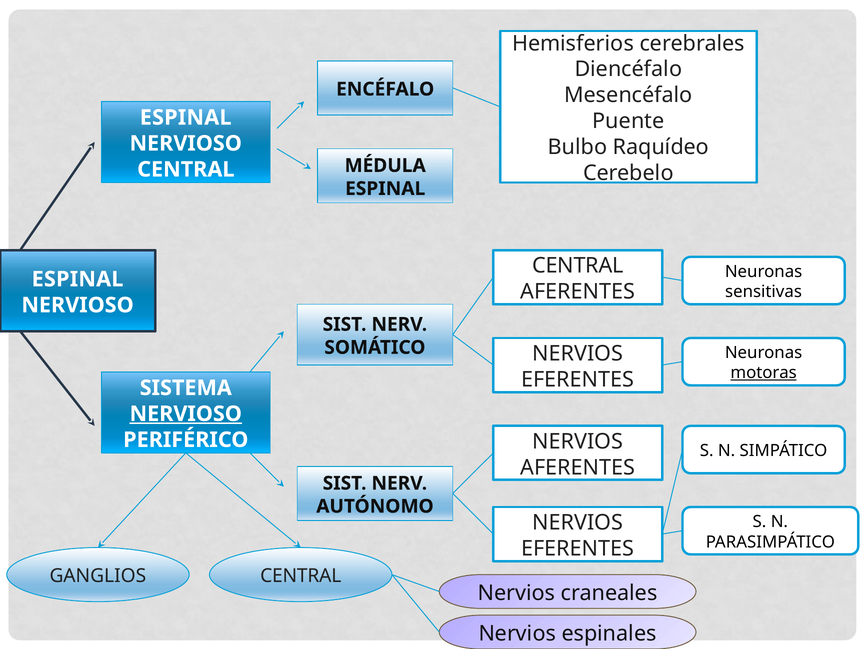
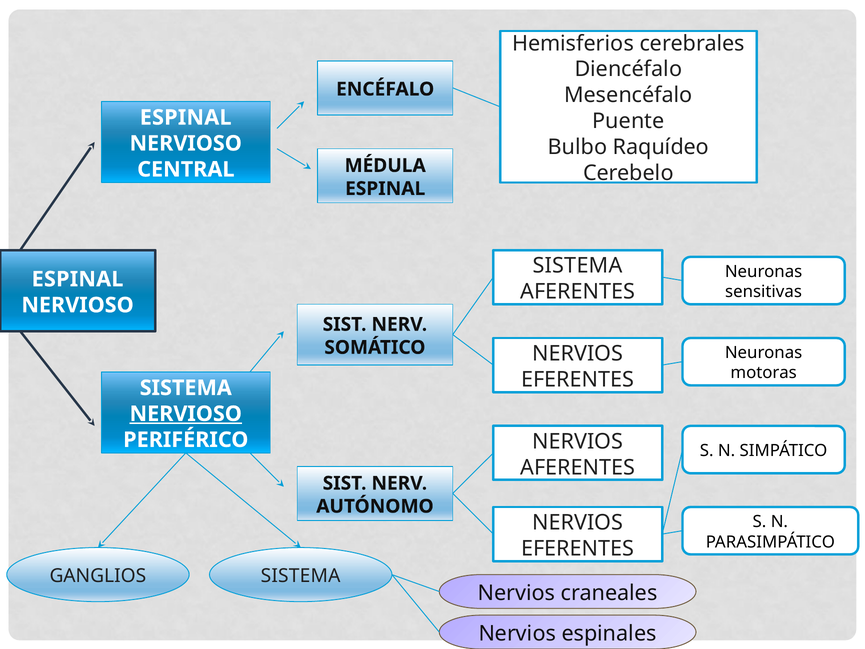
CENTRAL at (578, 266): CENTRAL -> SISTEMA
motoras underline: present -> none
GANGLIOS CENTRAL: CENTRAL -> SISTEMA
